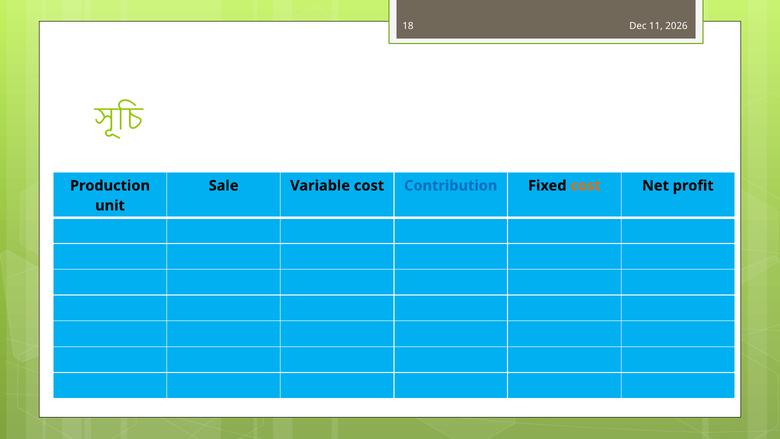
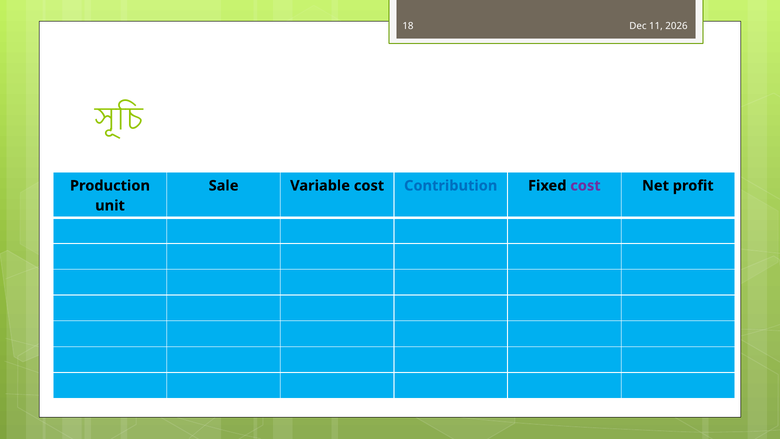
cost at (585, 186) colour: orange -> purple
